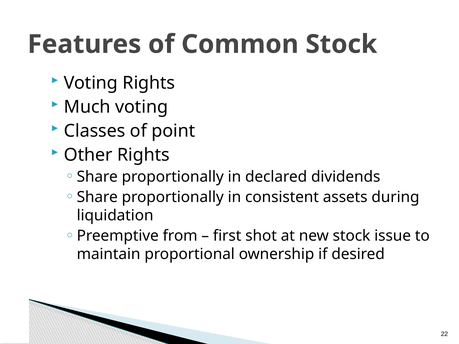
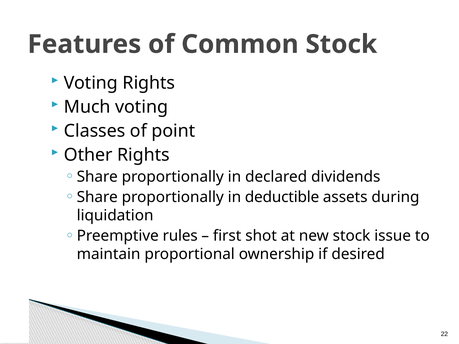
consistent: consistent -> deductible
from: from -> rules
